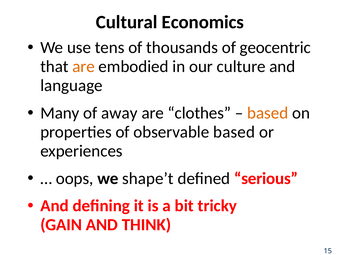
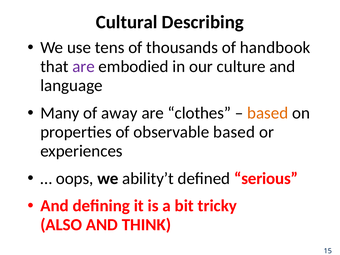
Economics: Economics -> Describing
geocentric: geocentric -> handbook
are at (84, 67) colour: orange -> purple
shape’t: shape’t -> ability’t
GAIN: GAIN -> ALSO
